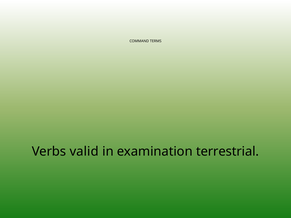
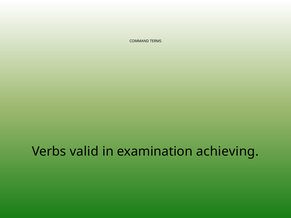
terrestrial: terrestrial -> achieving
